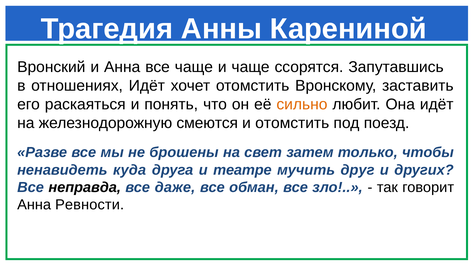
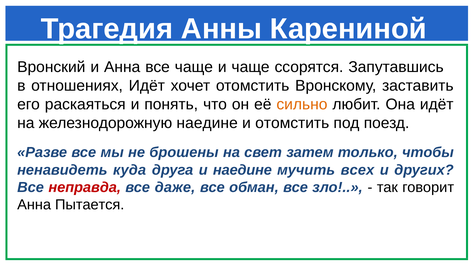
железнодорожную смеются: смеются -> наедине
и театре: театре -> наедине
друг: друг -> всех
неправда colour: black -> red
Ревности: Ревности -> Пытается
